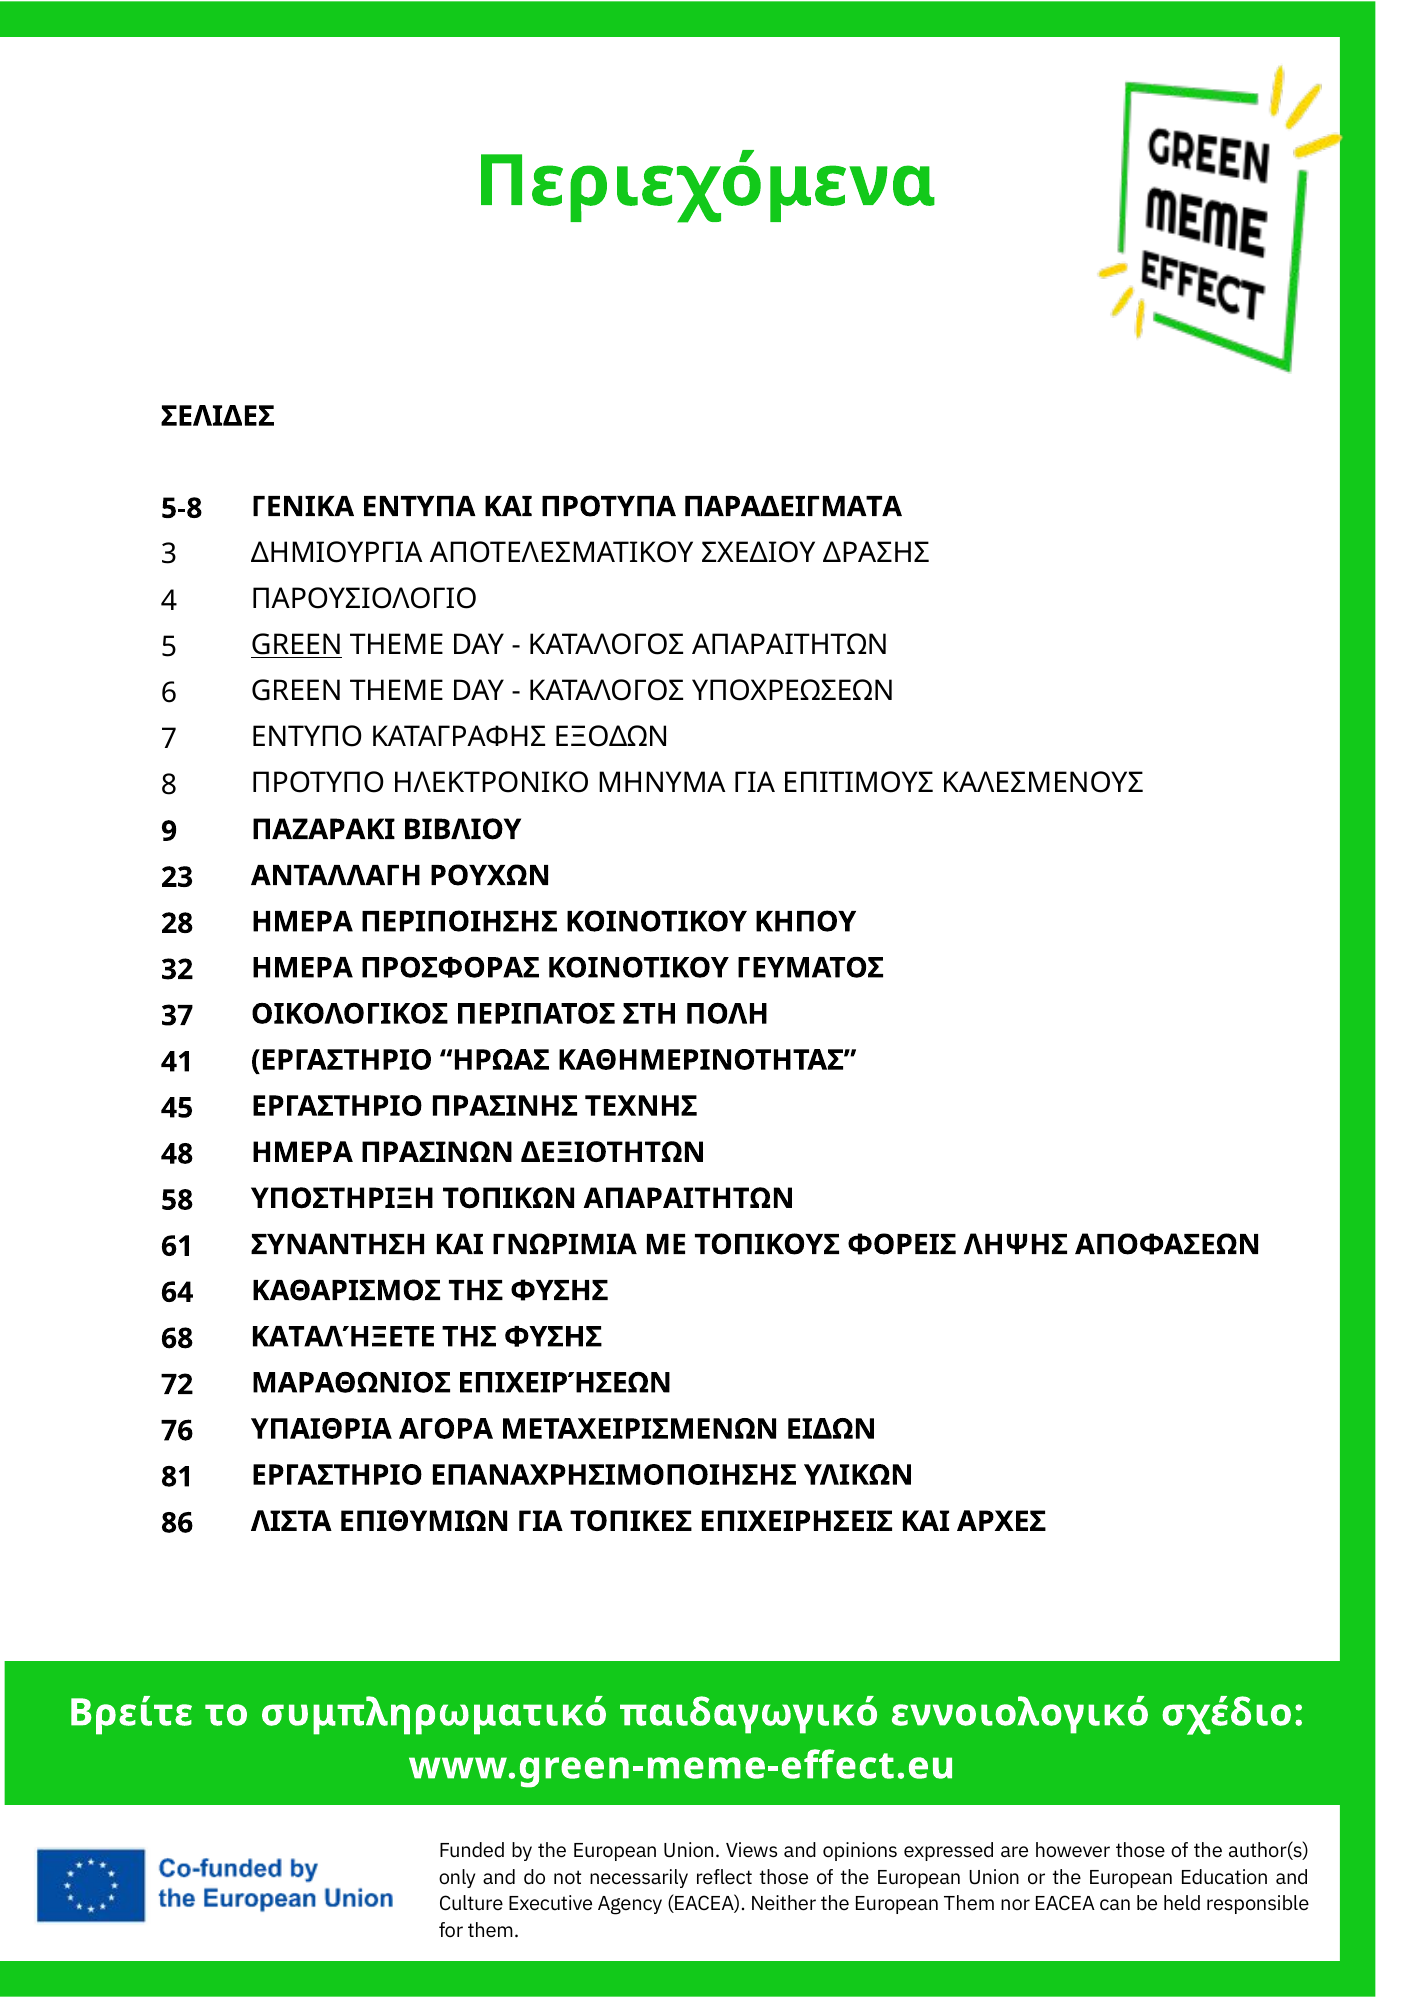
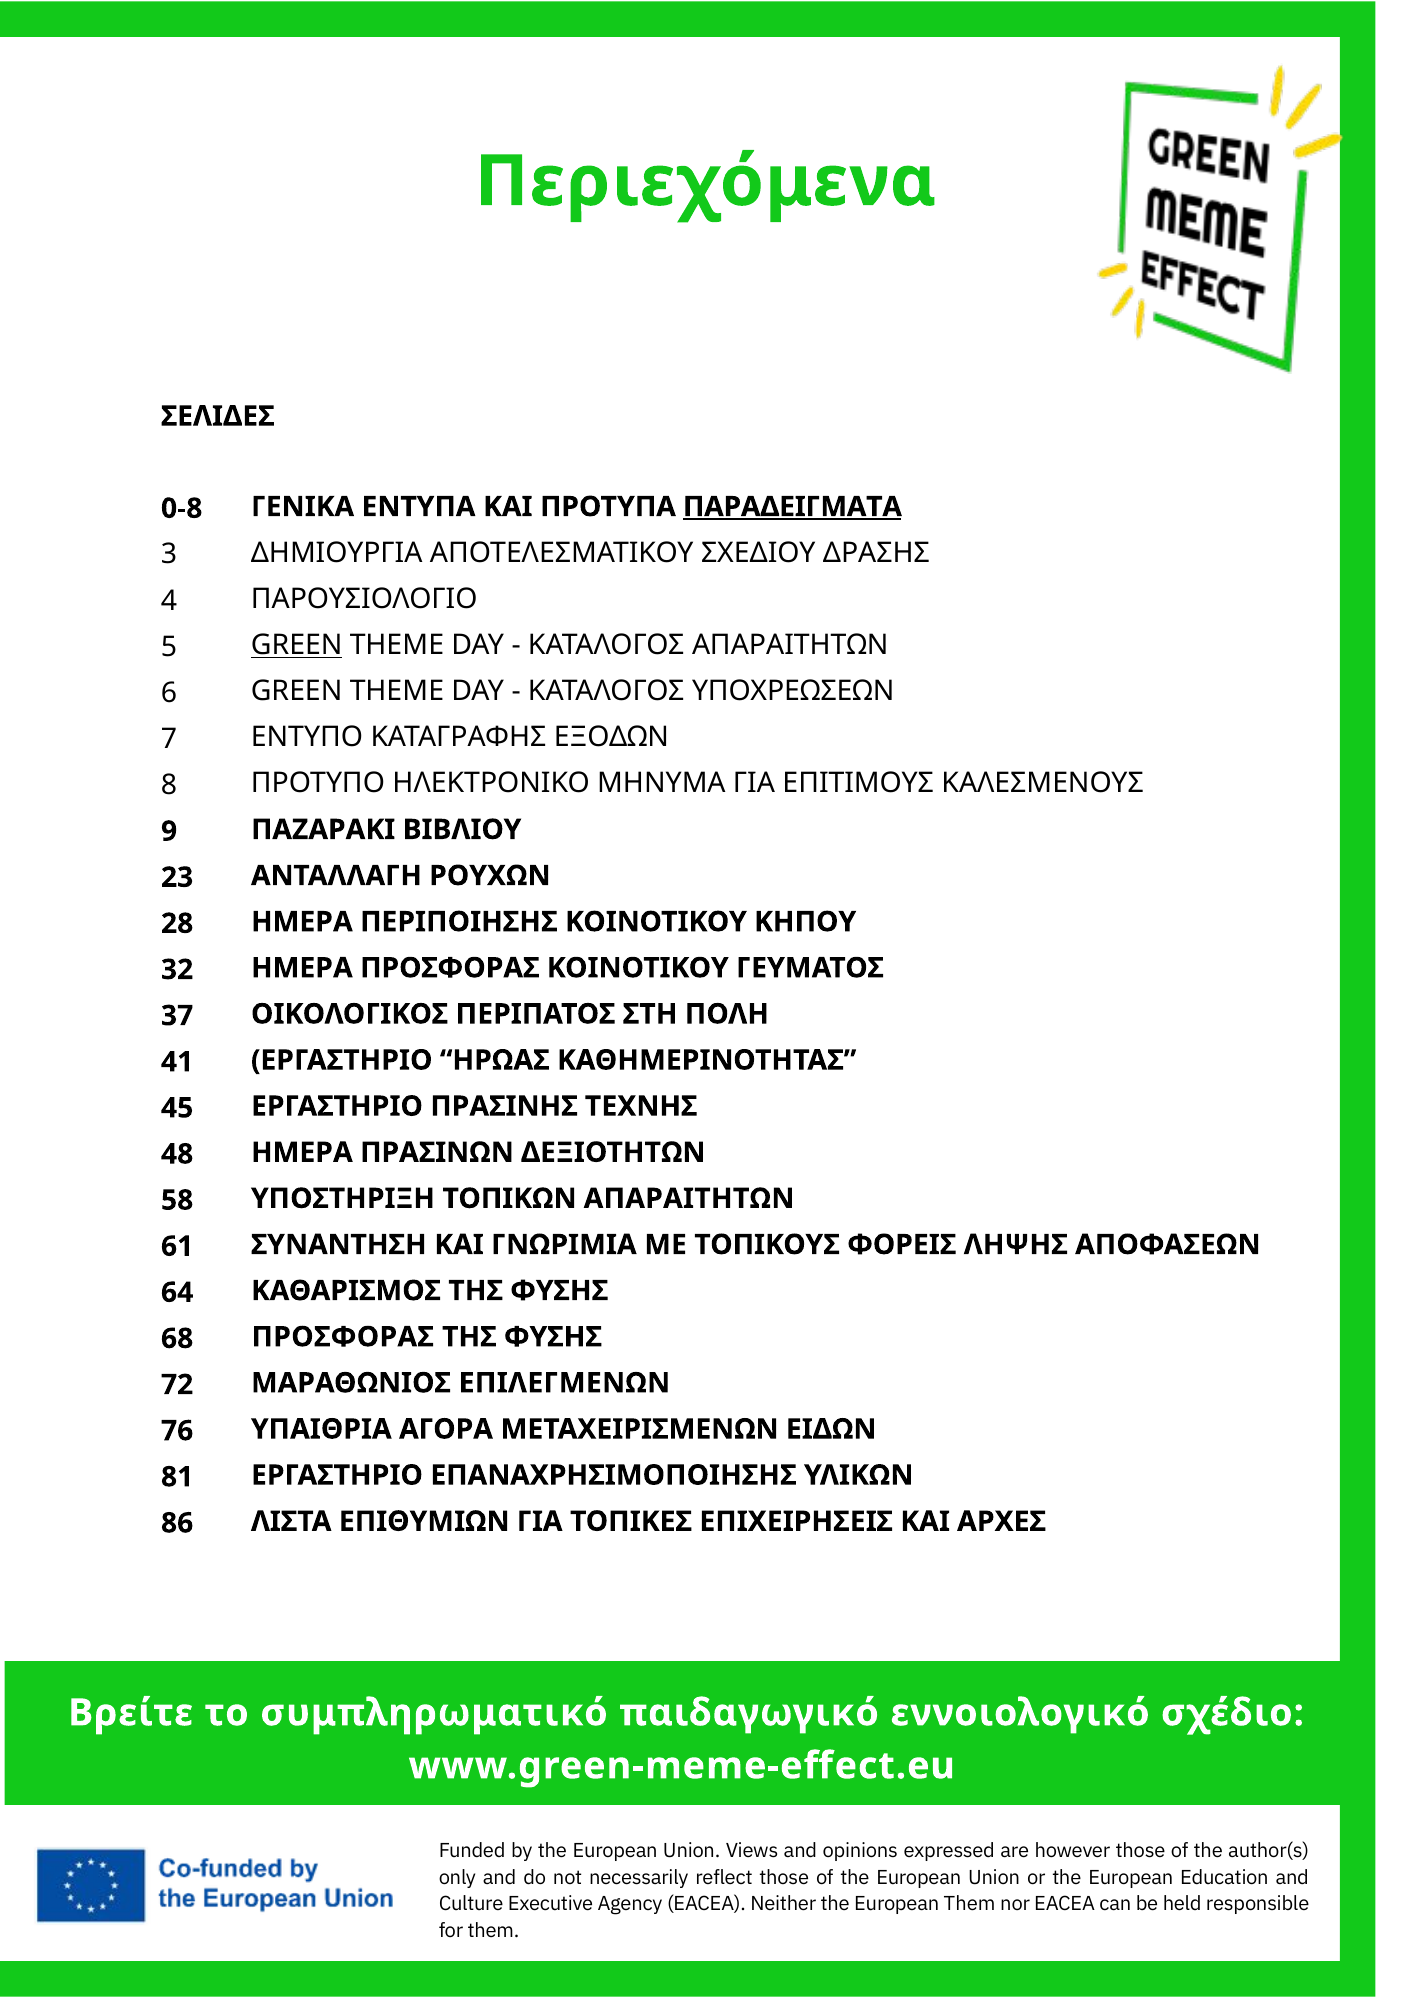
ΠΑΡΑΔΕΙΓΜΑΤΑ underline: none -> present
5-8: 5-8 -> 0-8
ΚΑΤΑΛΉΞΕΤΕ at (343, 1337): ΚΑΤΑΛΉΞΕΤΕ -> ΠΡΟΣΦΟΡΑΣ
ΕΠΙΧΕΙΡΉΣΕΩΝ: ΕΠΙΧΕΙΡΉΣΕΩΝ -> ΕΠΙΛΕΓΜΕΝΩΝ
